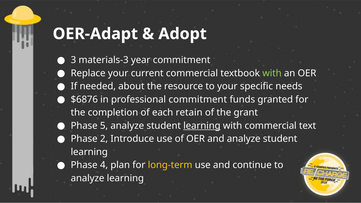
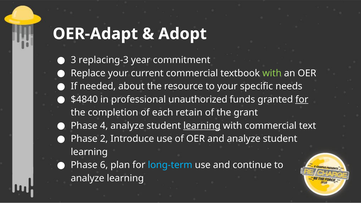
materials-3: materials-3 -> replacing-3
$6876: $6876 -> $4840
professional commitment: commitment -> unauthorized
for at (302, 100) underline: none -> present
5: 5 -> 4
4: 4 -> 6
long-term colour: yellow -> light blue
